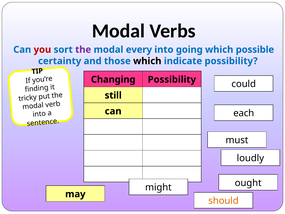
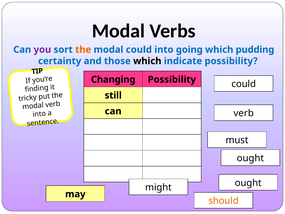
you colour: red -> purple
the at (83, 50) colour: purple -> orange
modal every: every -> could
possible: possible -> pudding
each at (244, 113): each -> verb
loudly at (250, 158): loudly -> ought
